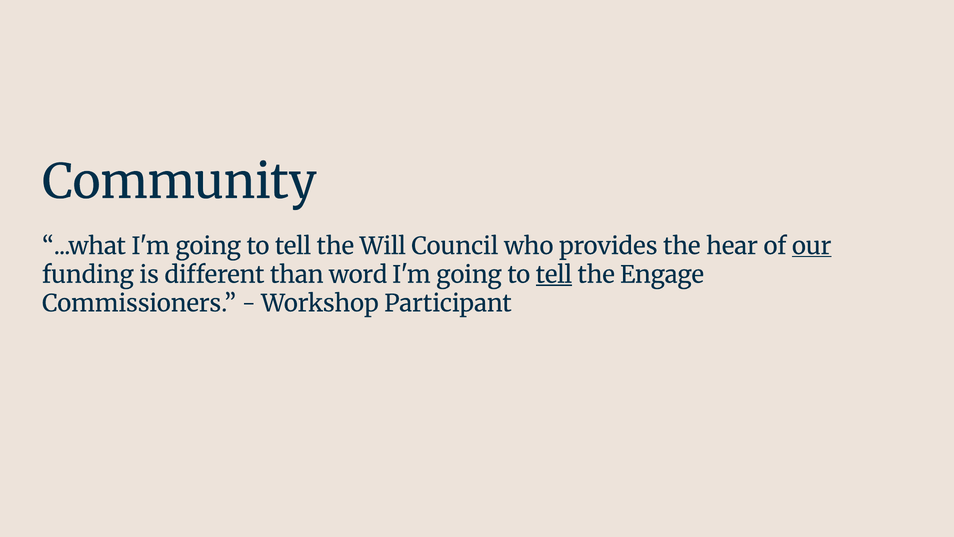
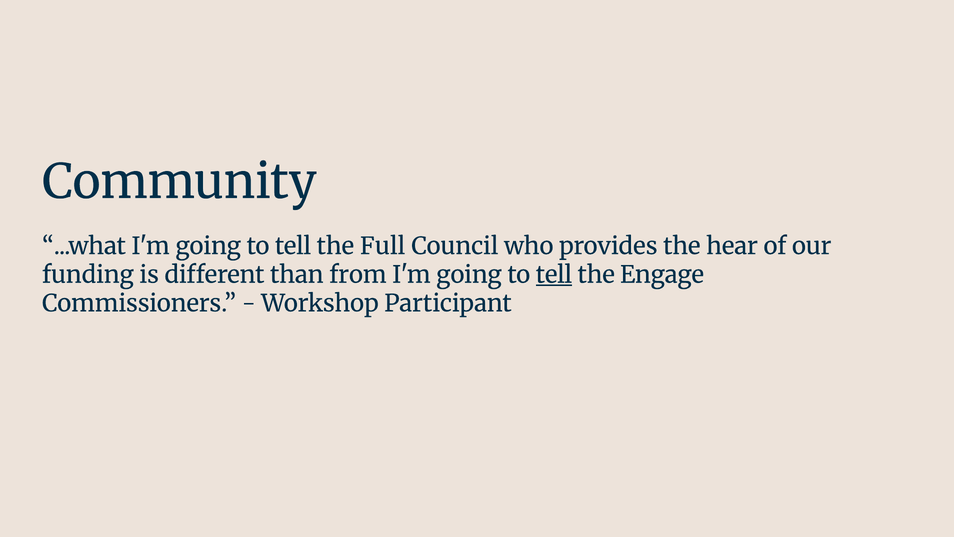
Will: Will -> Full
our underline: present -> none
word: word -> from
